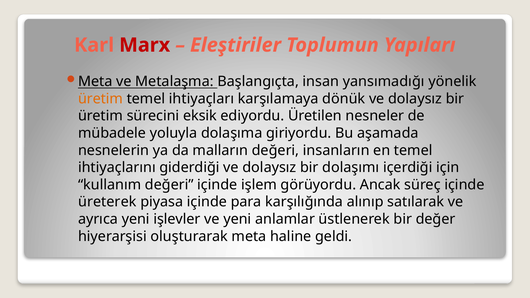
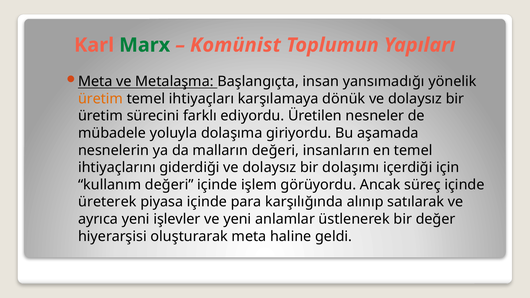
Marx colour: red -> green
Eleştiriler: Eleştiriler -> Komünist
eksik: eksik -> farklı
